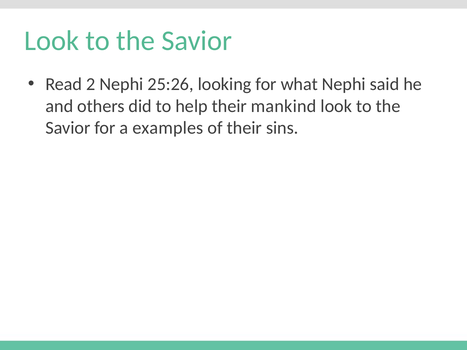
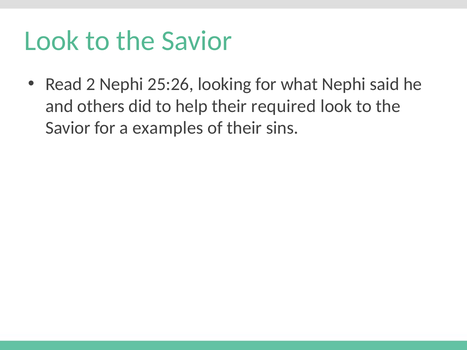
mankind: mankind -> required
